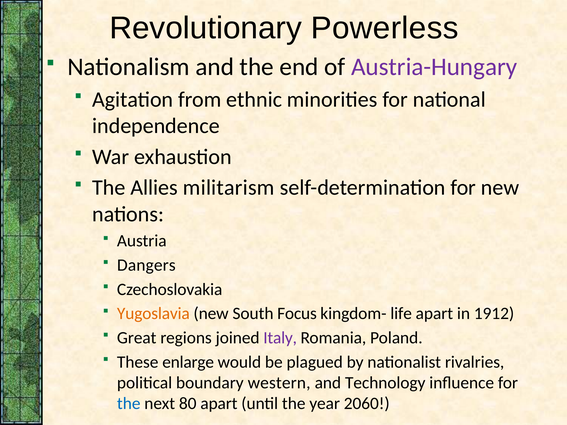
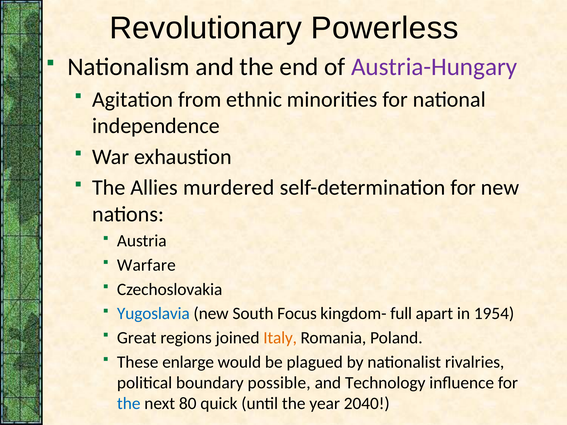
militarism: militarism -> murdered
Dangers: Dangers -> Warfare
Yugoslavia colour: orange -> blue
life: life -> full
1912: 1912 -> 1954
Italy colour: purple -> orange
western: western -> possible
80 apart: apart -> quick
2060: 2060 -> 2040
